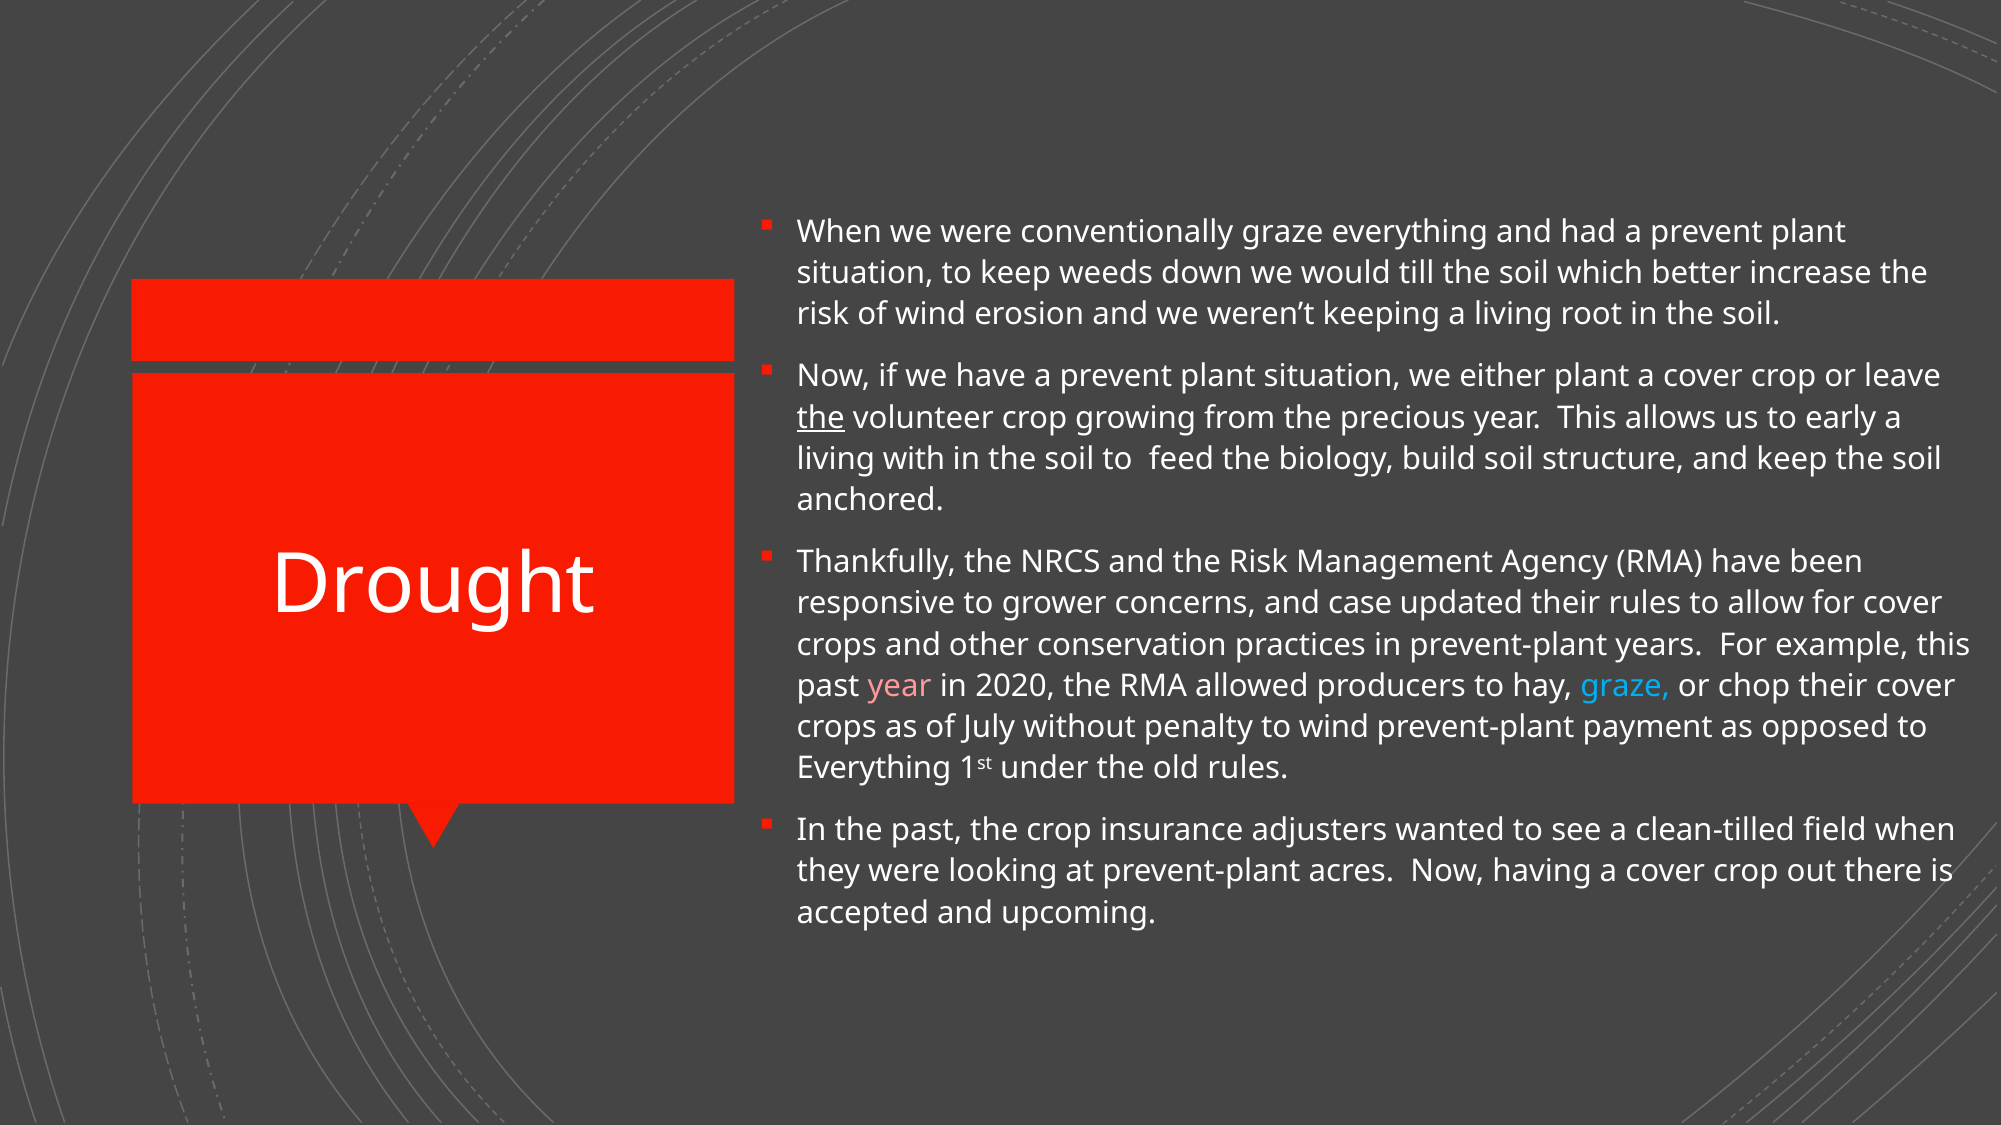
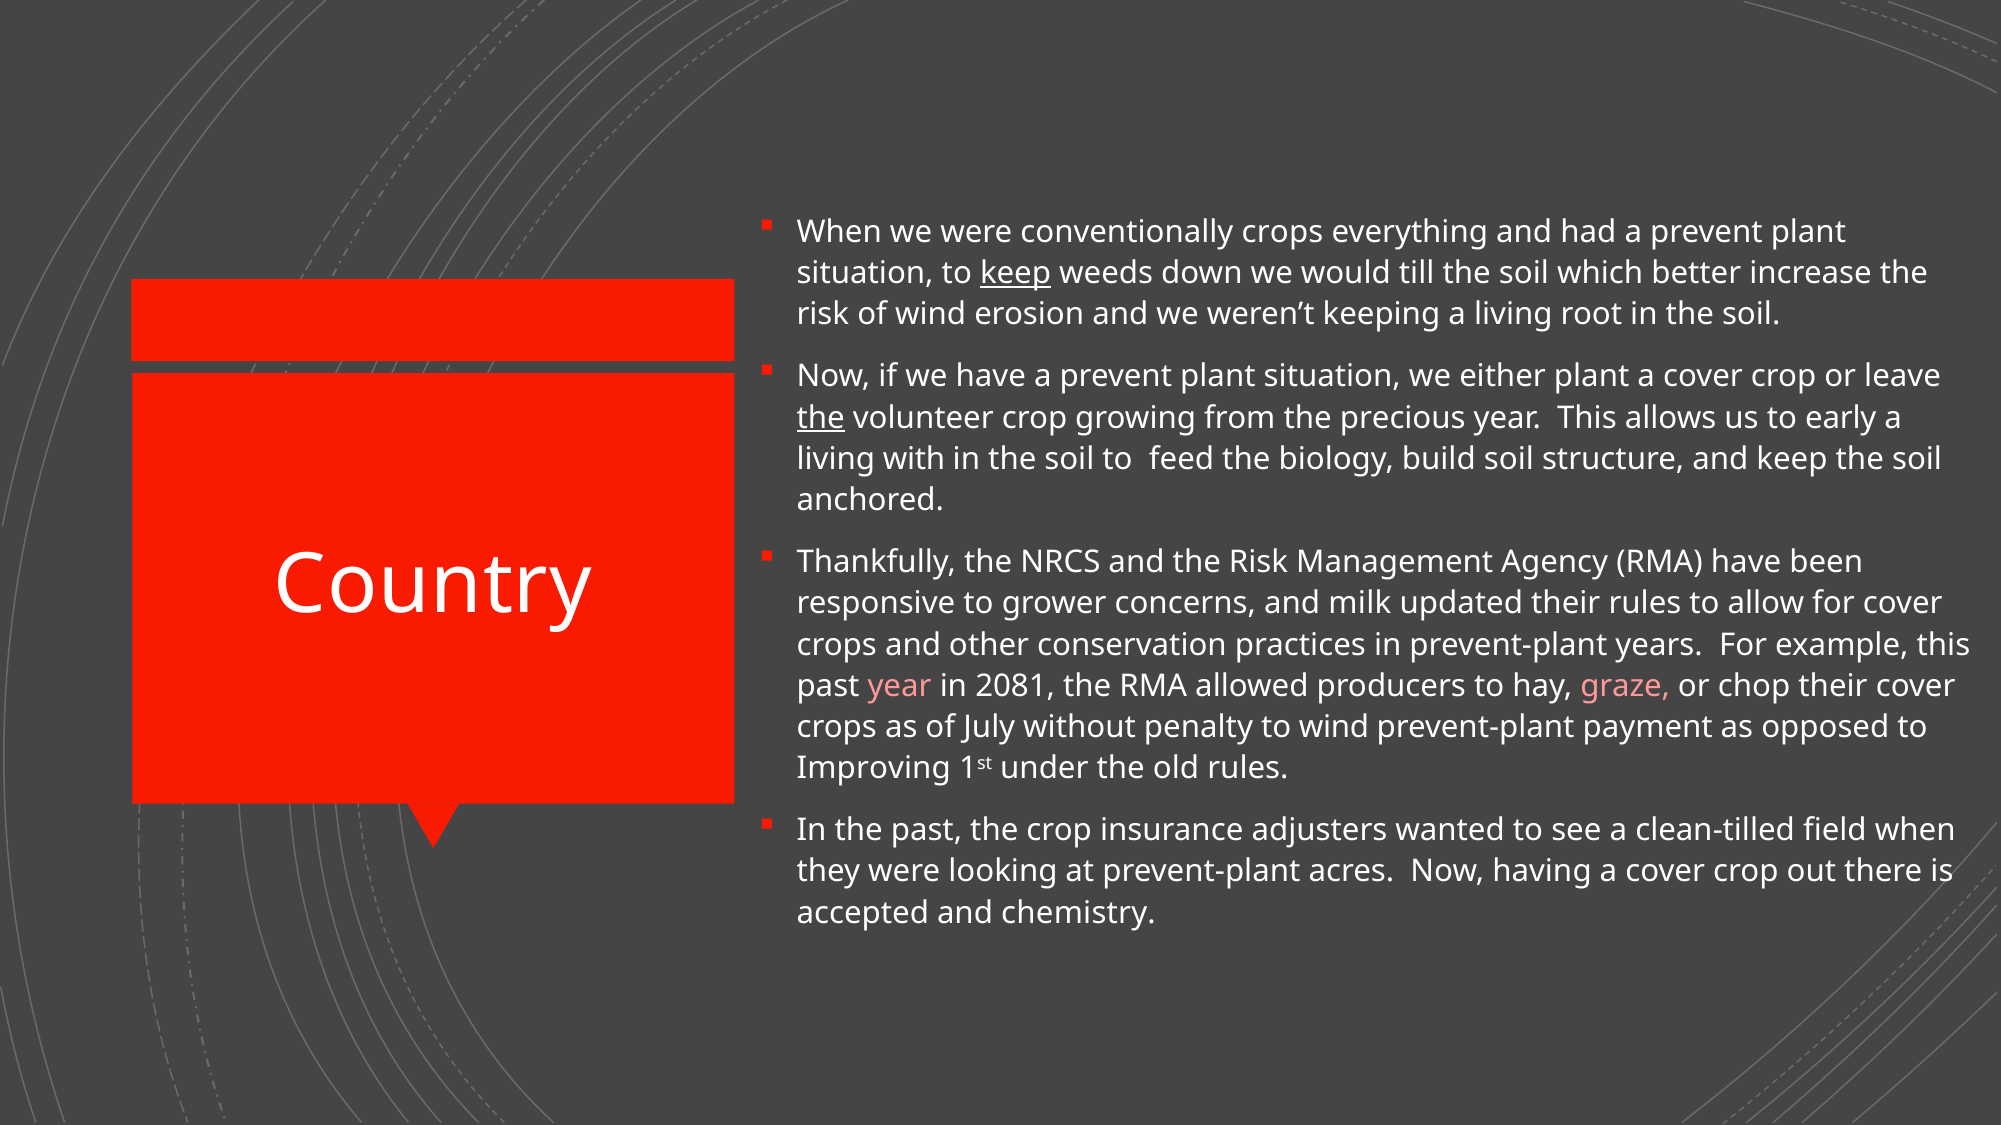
conventionally graze: graze -> crops
keep at (1016, 273) underline: none -> present
Drought: Drought -> Country
case: case -> milk
2020: 2020 -> 2081
graze at (1625, 686) colour: light blue -> pink
Everything at (874, 769): Everything -> Improving
upcoming: upcoming -> chemistry
